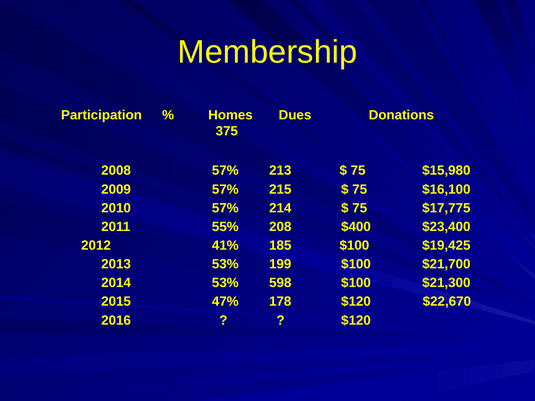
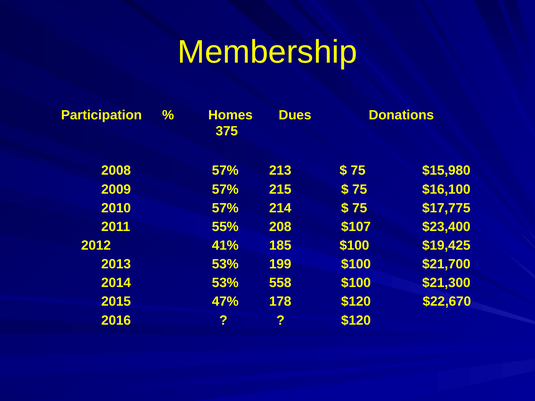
$400: $400 -> $107
598: 598 -> 558
